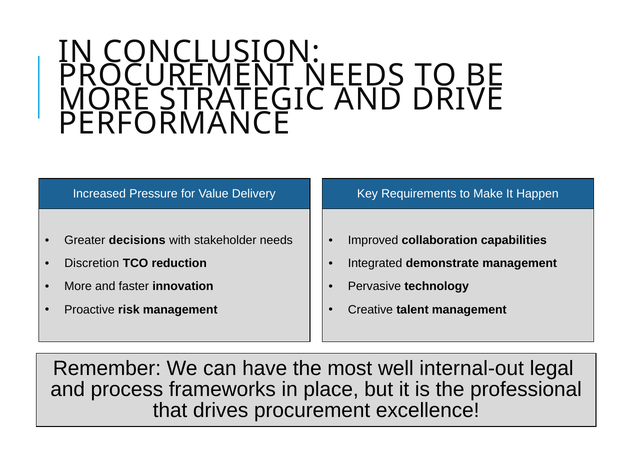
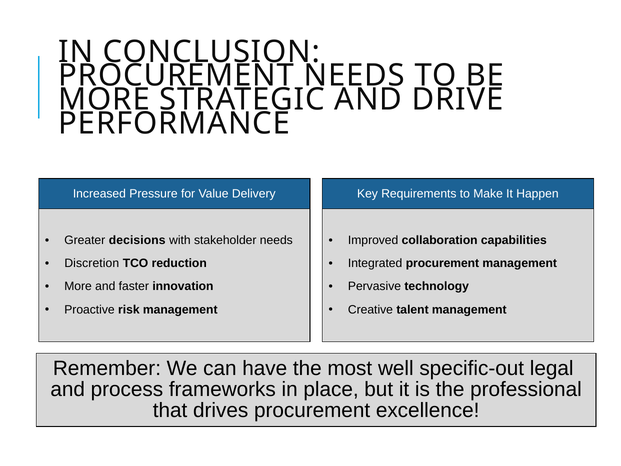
Integrated demonstrate: demonstrate -> procurement
internal-out: internal-out -> specific-out
